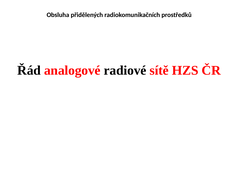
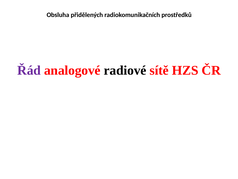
Řád colour: black -> purple
